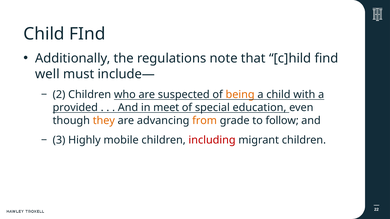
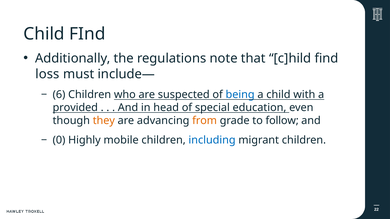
well: well -> loss
2: 2 -> 6
being colour: orange -> blue
meet: meet -> head
3: 3 -> 0
including colour: red -> blue
